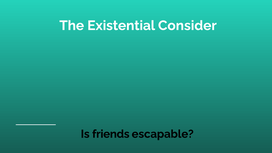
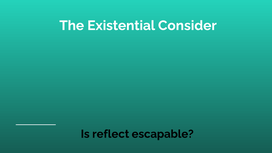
friends: friends -> reflect
